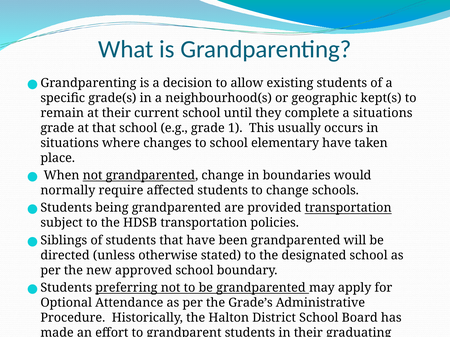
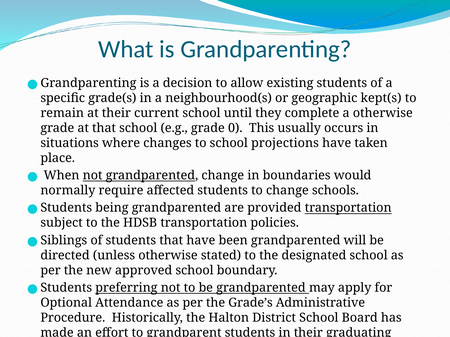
a situations: situations -> otherwise
1: 1 -> 0
elementary: elementary -> projections
